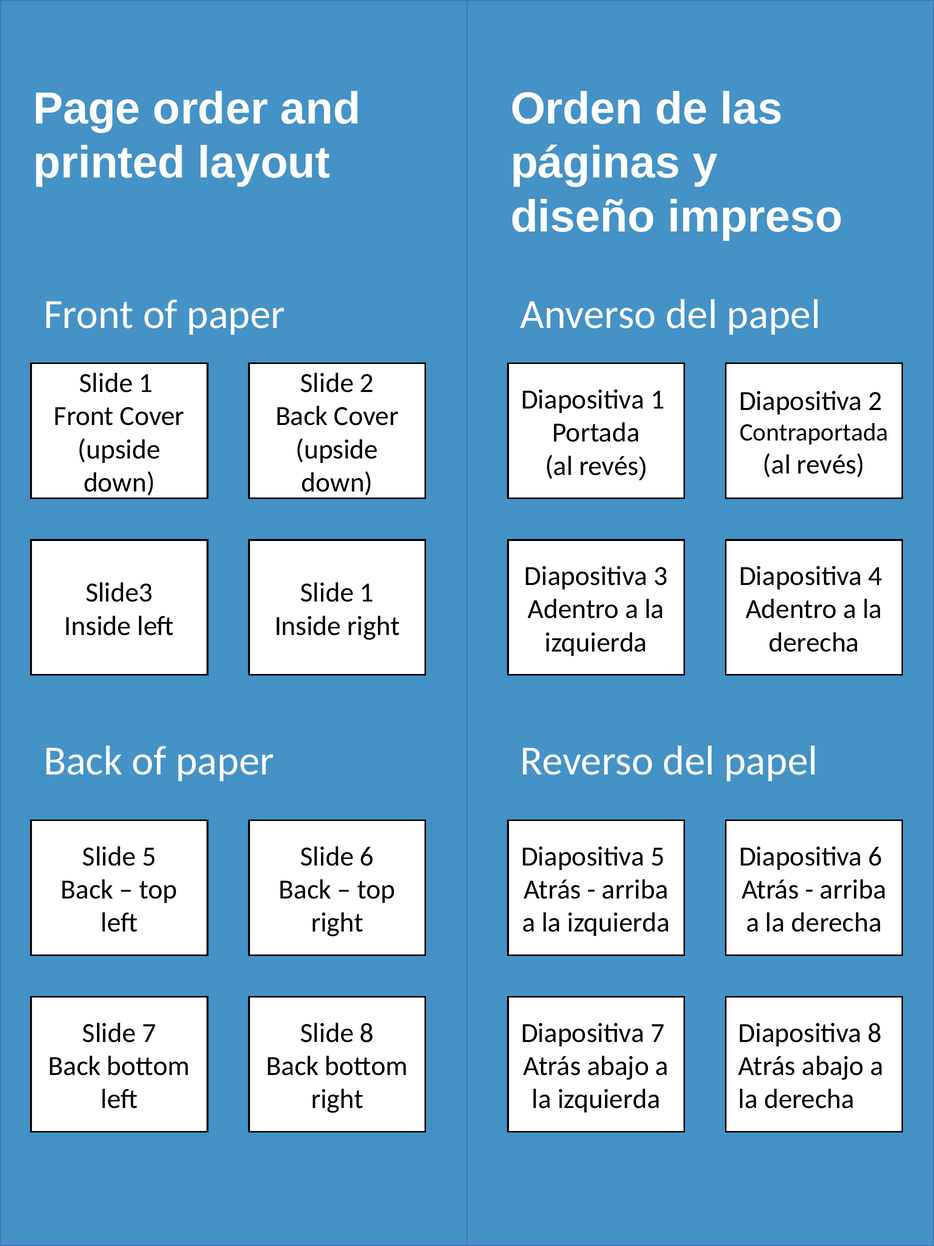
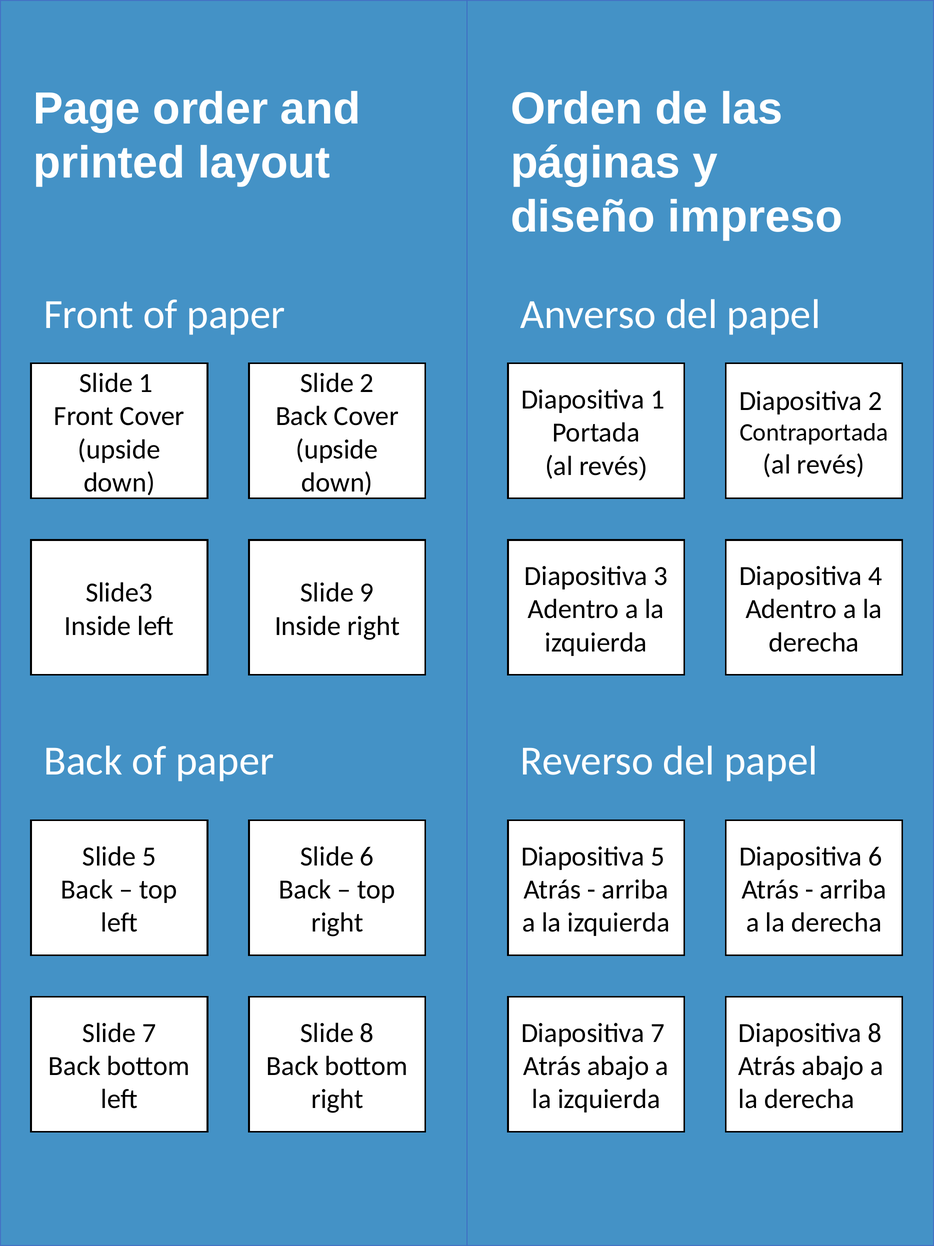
1 at (367, 592): 1 -> 9
